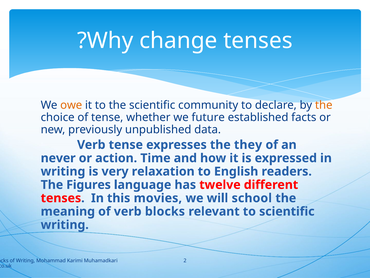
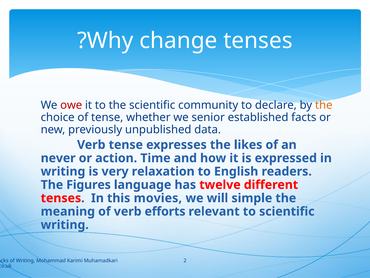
owe colour: orange -> red
future: future -> senior
they: they -> likes
school: school -> simple
verb blocks: blocks -> efforts
